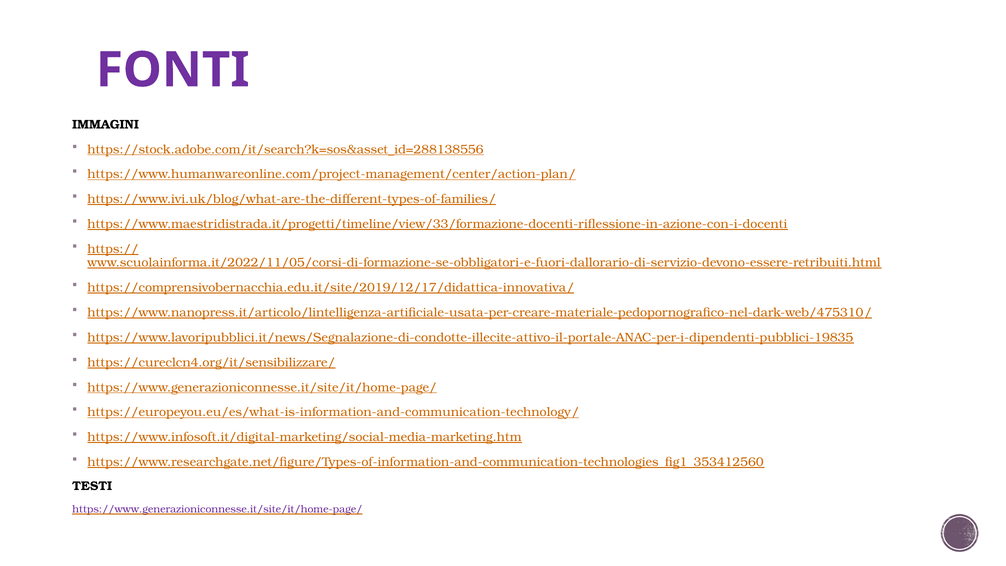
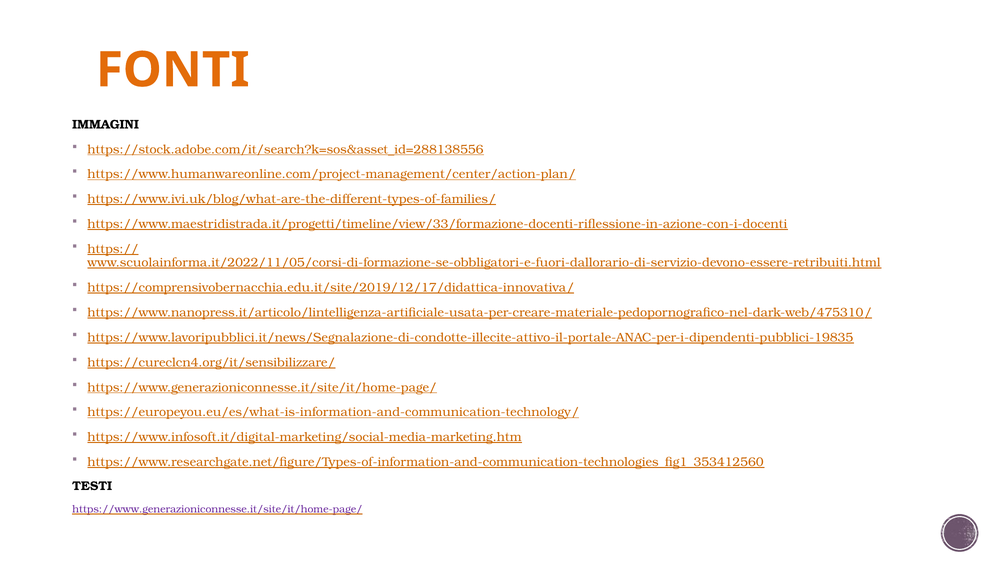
FONTI colour: purple -> orange
